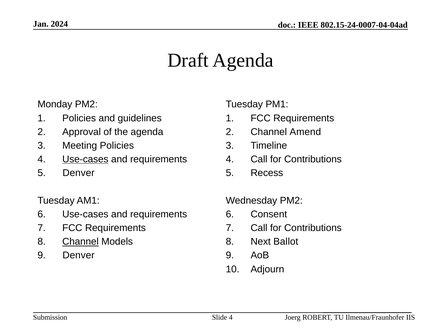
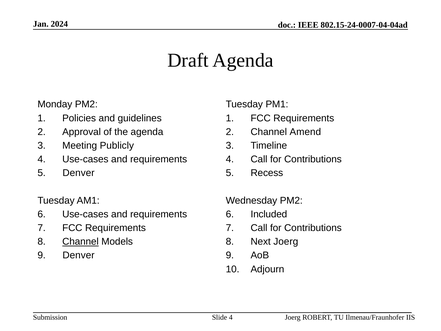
Meeting Policies: Policies -> Publicly
Use-cases at (85, 159) underline: present -> none
Consent: Consent -> Included
Next Ballot: Ballot -> Joerg
